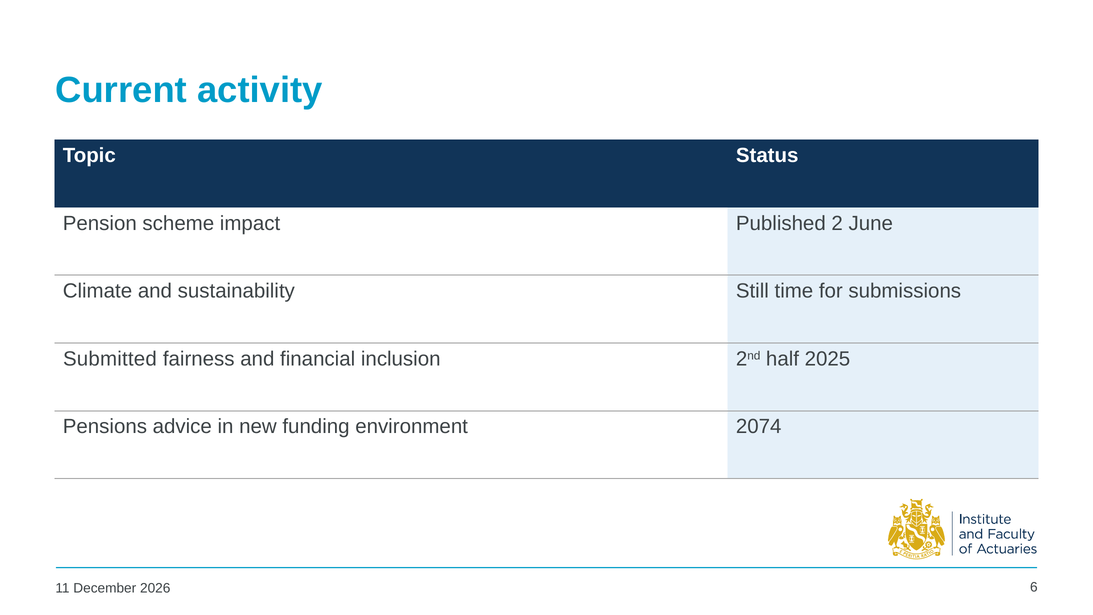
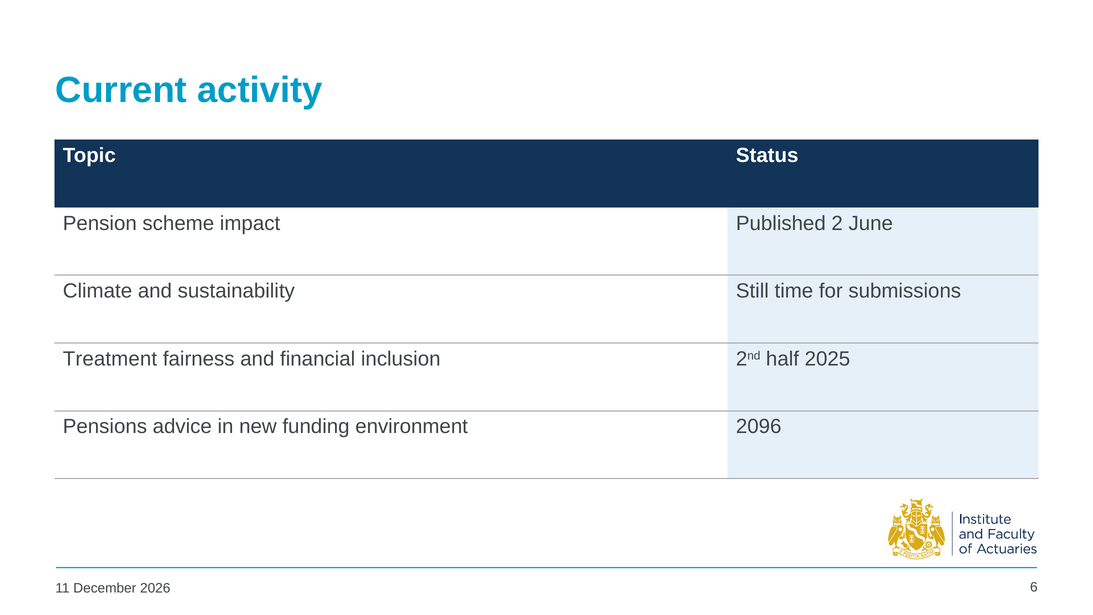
Submitted: Submitted -> Treatment
2074: 2074 -> 2096
